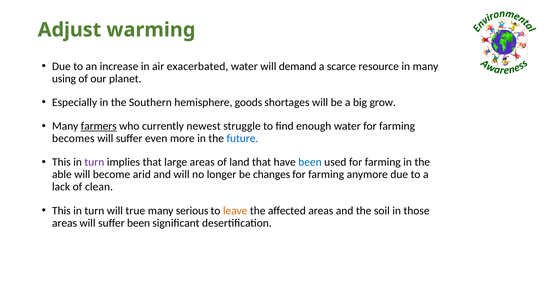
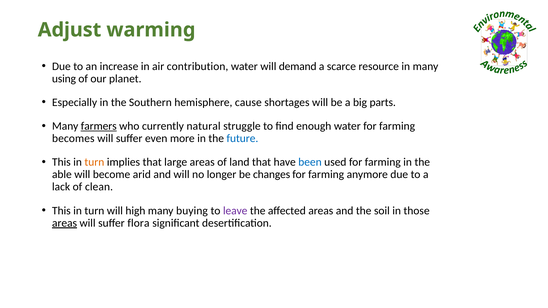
exacerbated: exacerbated -> contribution
goods: goods -> cause
grow: grow -> parts
newest: newest -> natural
turn at (94, 162) colour: purple -> orange
true: true -> high
serious: serious -> buying
leave colour: orange -> purple
areas at (65, 223) underline: none -> present
suffer been: been -> flora
